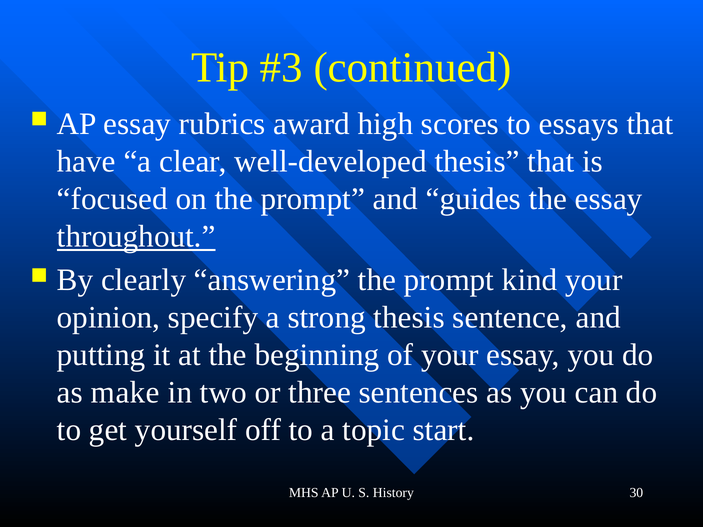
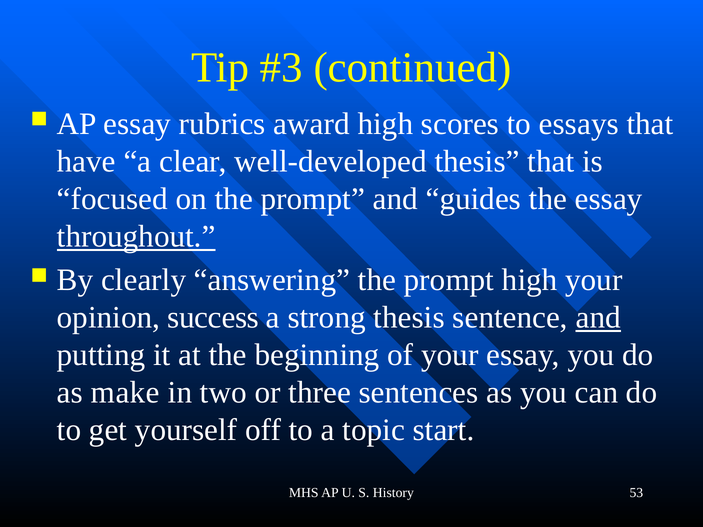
prompt kind: kind -> high
specify: specify -> success
and at (598, 318) underline: none -> present
30: 30 -> 53
